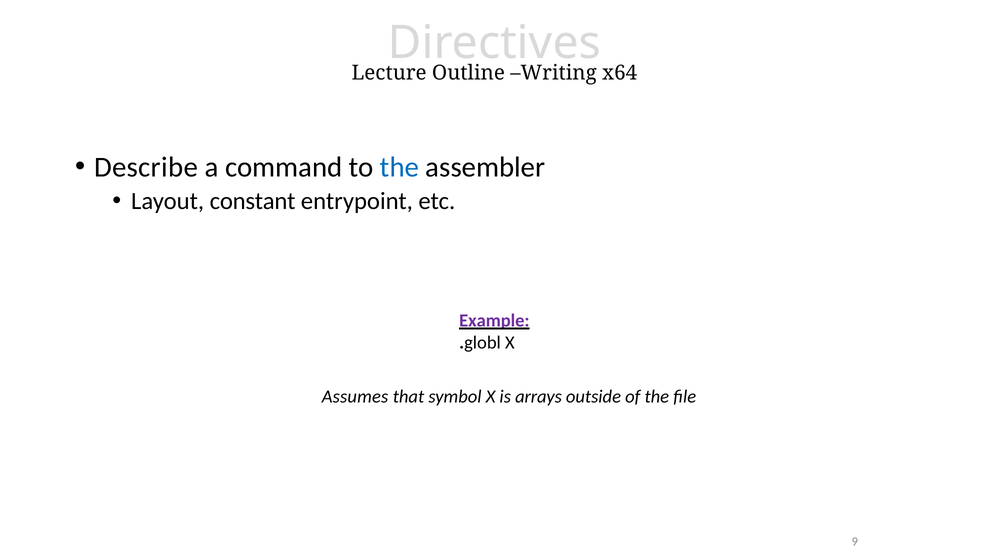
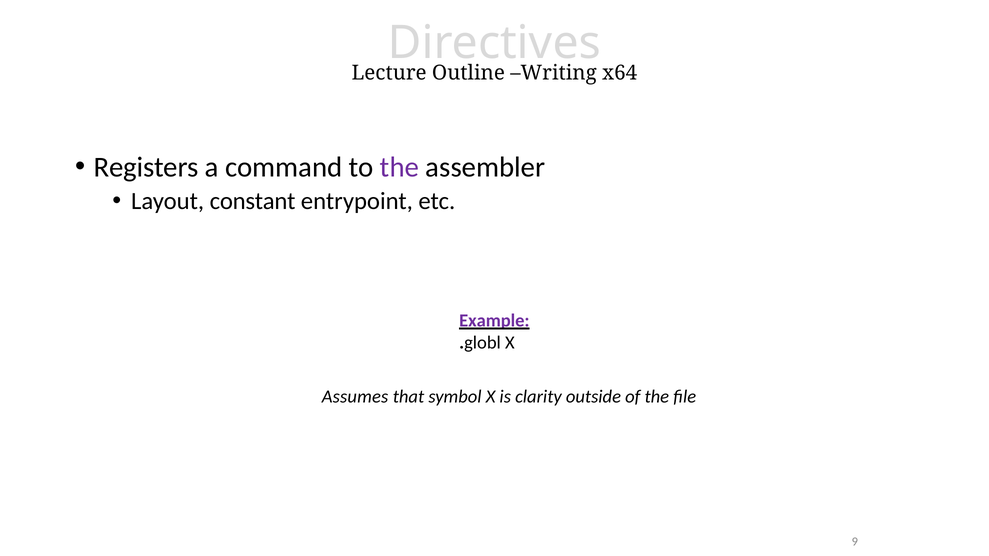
Describe: Describe -> Registers
the at (399, 167) colour: blue -> purple
arrays: arrays -> clarity
